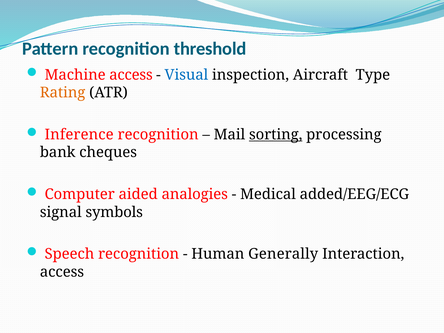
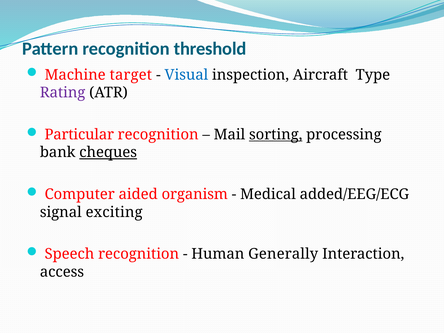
Machine access: access -> target
Rating colour: orange -> purple
Inference: Inference -> Particular
cheques underline: none -> present
analogies: analogies -> organism
symbols: symbols -> exciting
